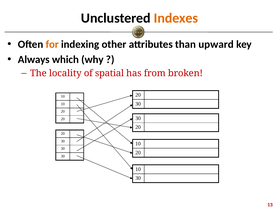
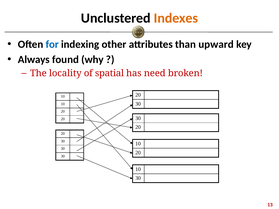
for colour: orange -> blue
which: which -> found
from: from -> need
